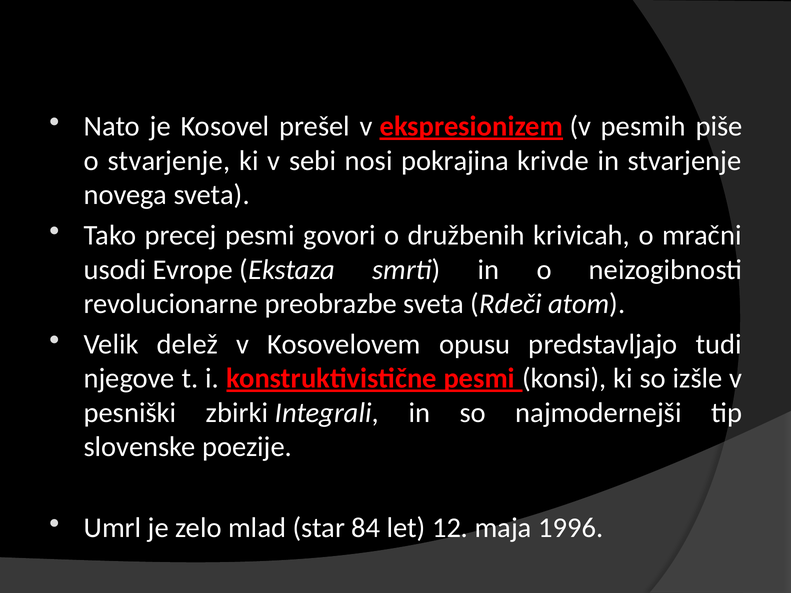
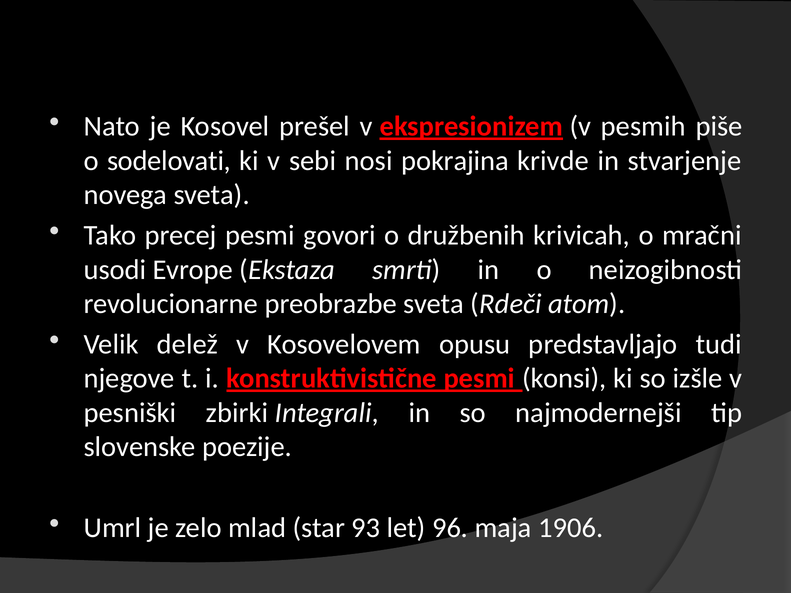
o stvarjenje: stvarjenje -> sodelovati
84: 84 -> 93
12: 12 -> 96
1996: 1996 -> 1906
